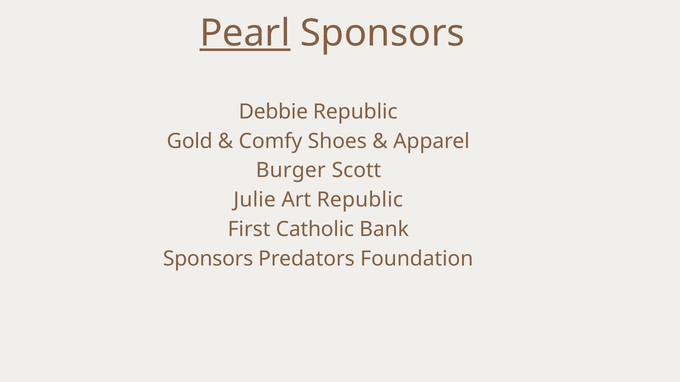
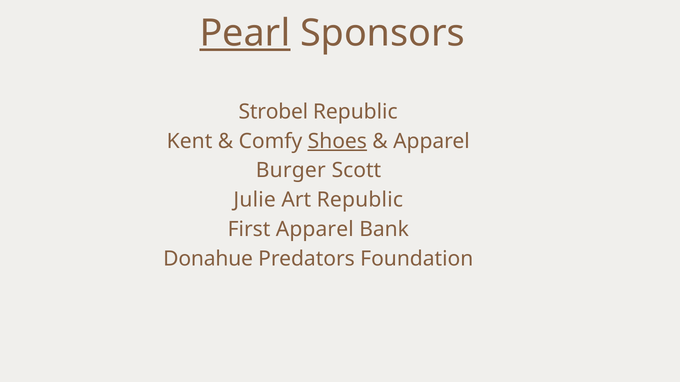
Debbie: Debbie -> Strobel
Gold: Gold -> Kent
Shoes underline: none -> present
First Catholic: Catholic -> Apparel
Sponsors at (208, 259): Sponsors -> Donahue
